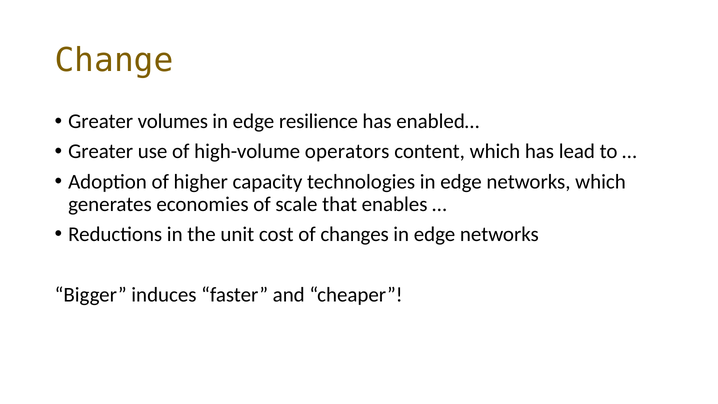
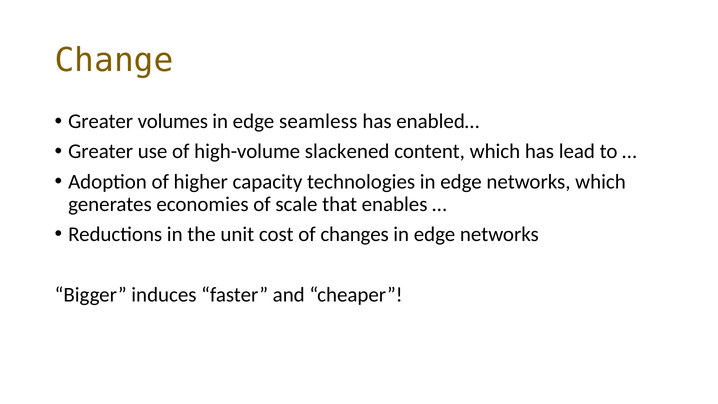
resilience: resilience -> seamless
operators: operators -> slackened
